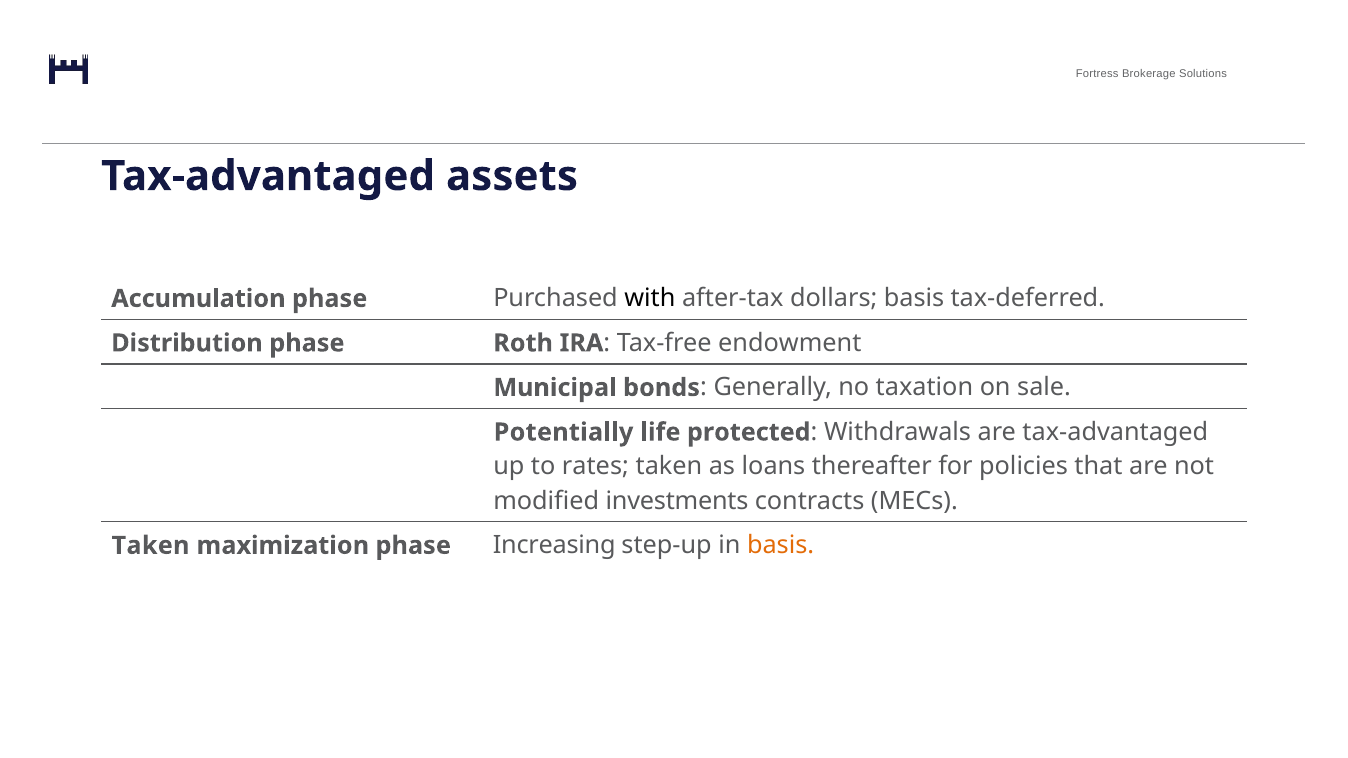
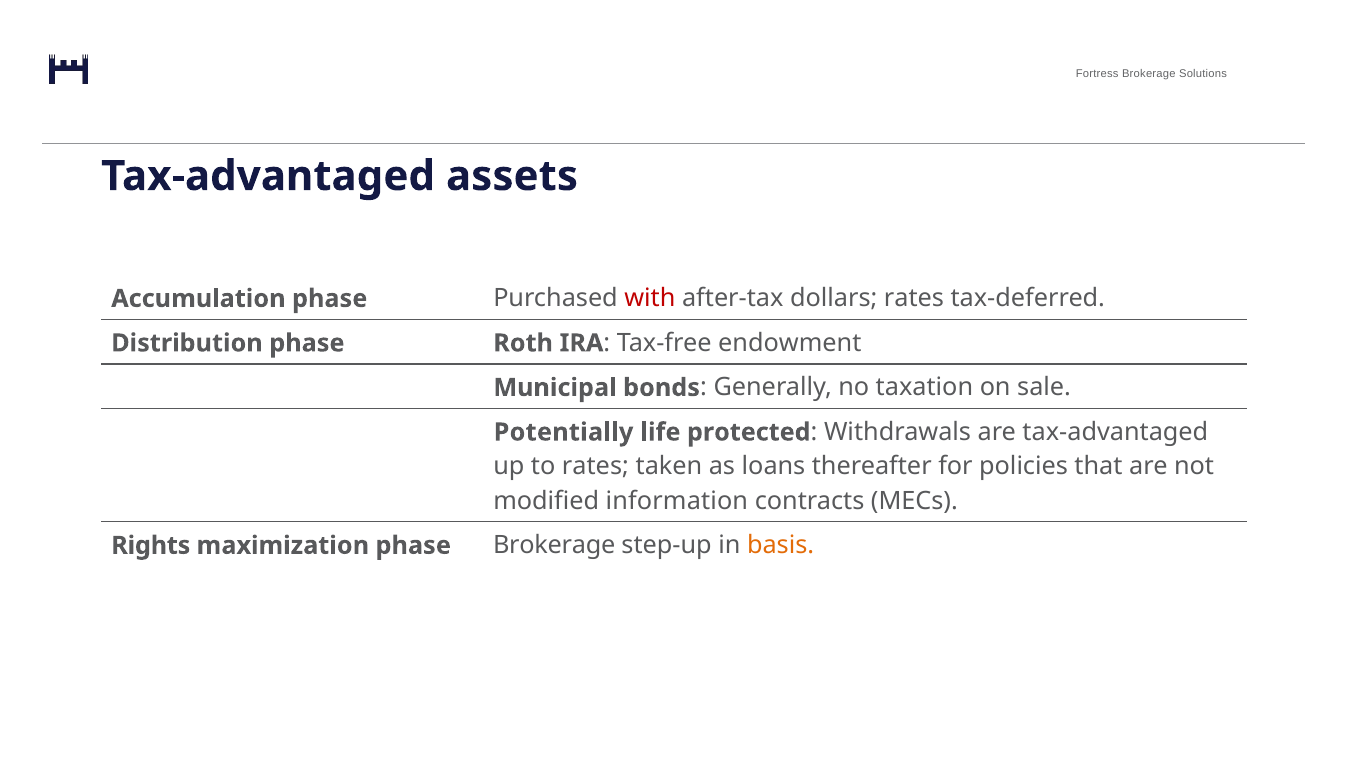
with colour: black -> red
dollars basis: basis -> rates
investments: investments -> information
Taken at (151, 546): Taken -> Rights
phase Increasing: Increasing -> Brokerage
